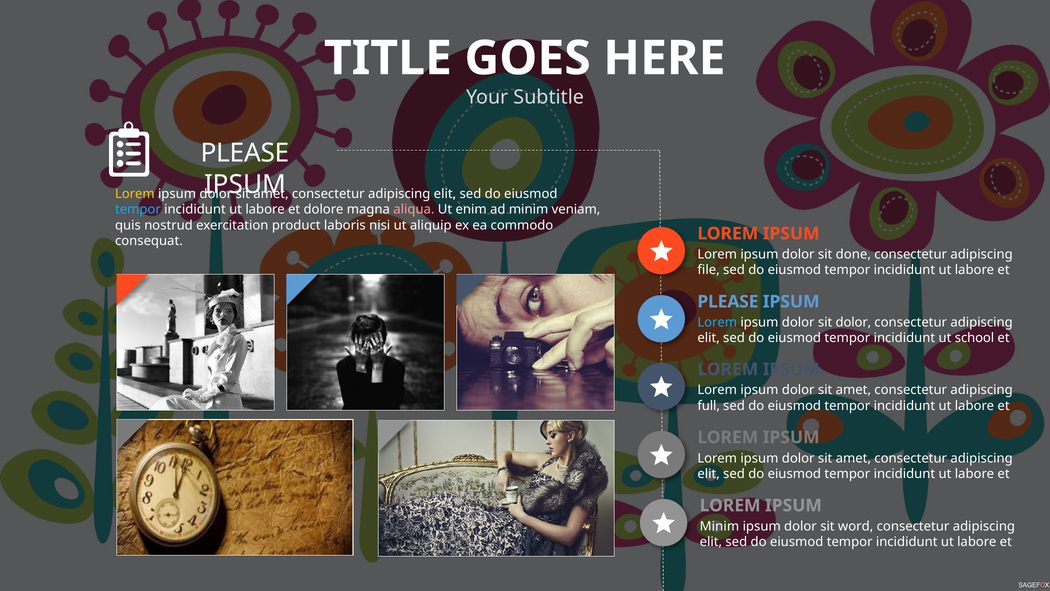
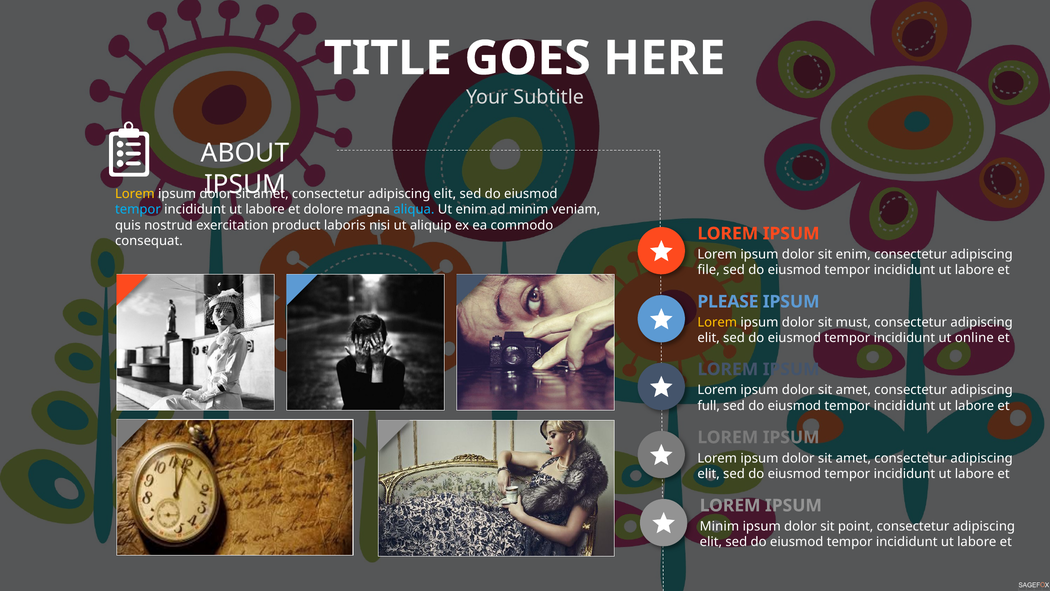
PLEASE at (245, 153): PLEASE -> ABOUT
aliqua colour: pink -> light blue
sit done: done -> enim
Lorem at (717, 322) colour: light blue -> yellow
sit dolor: dolor -> must
school: school -> online
word: word -> point
